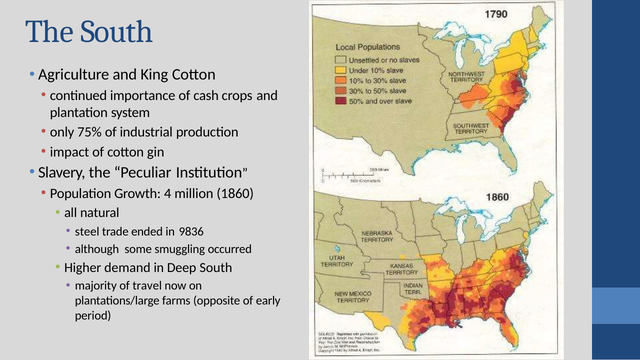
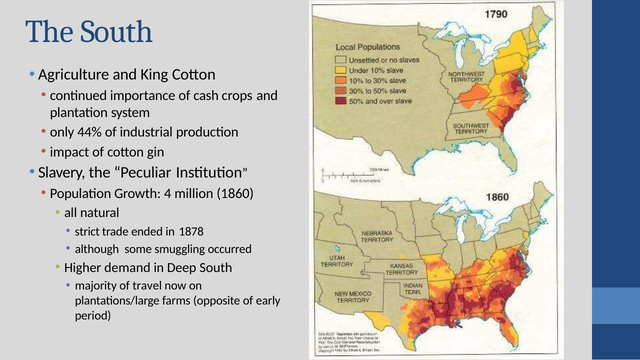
75%: 75% -> 44%
steel: steel -> strict
9836: 9836 -> 1878
